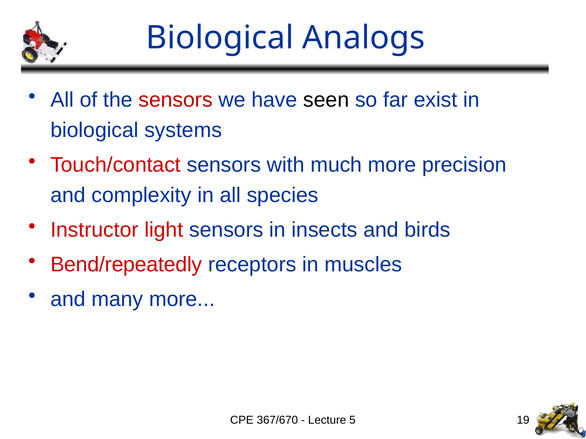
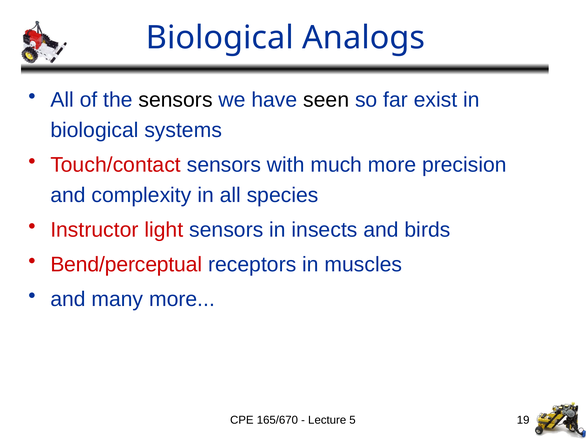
sensors at (176, 100) colour: red -> black
Bend/repeatedly: Bend/repeatedly -> Bend/perceptual
367/670: 367/670 -> 165/670
